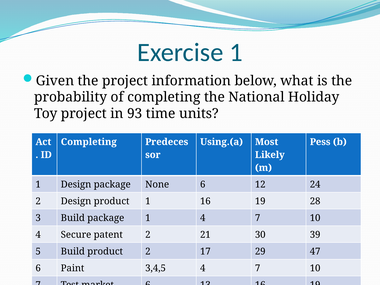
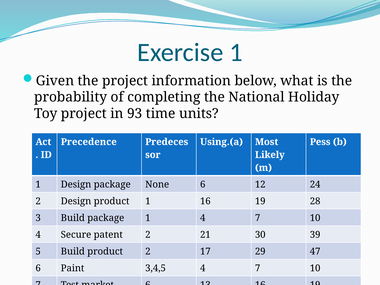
Completing at (89, 142): Completing -> Precedence
